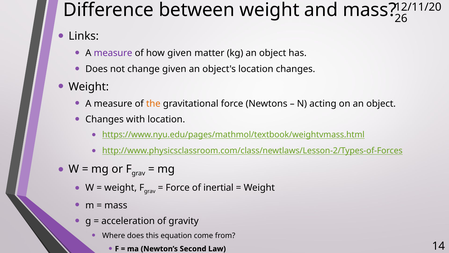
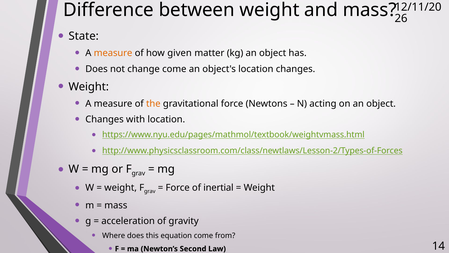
Links: Links -> State
measure at (113, 53) colour: purple -> orange
change given: given -> come
